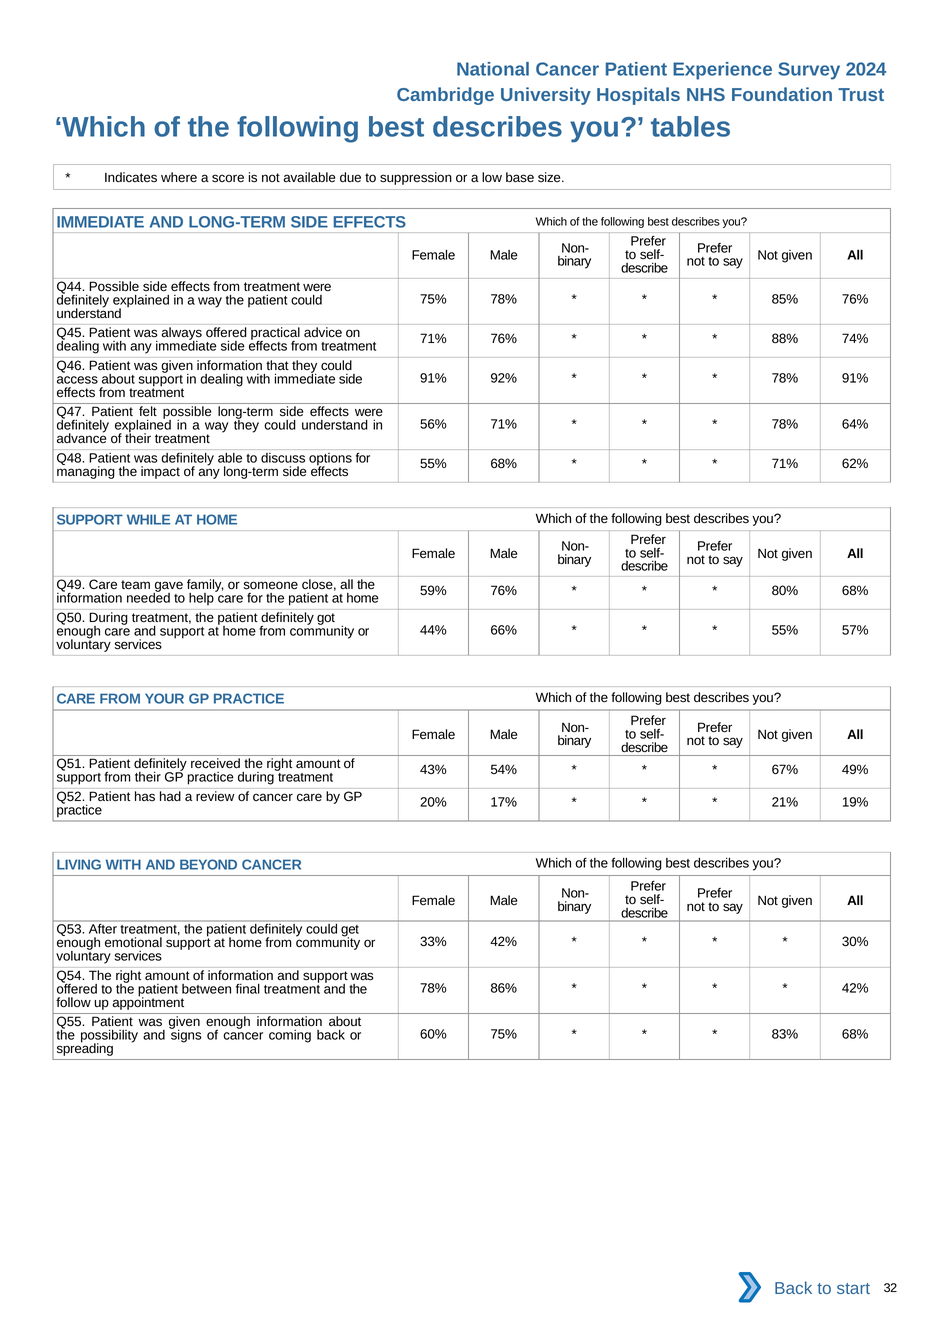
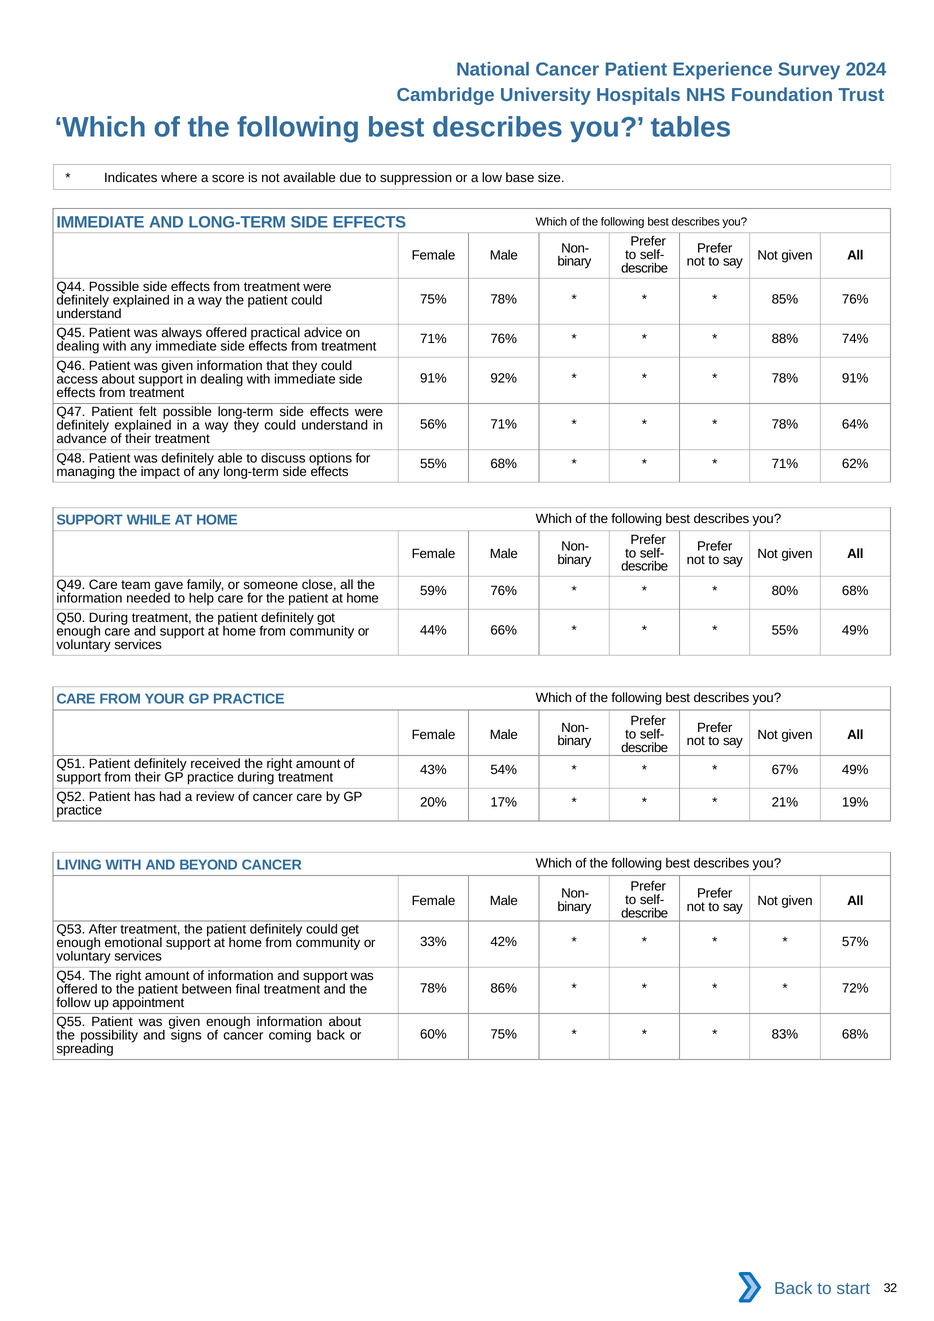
55% 57%: 57% -> 49%
30%: 30% -> 57%
42% at (855, 989): 42% -> 72%
